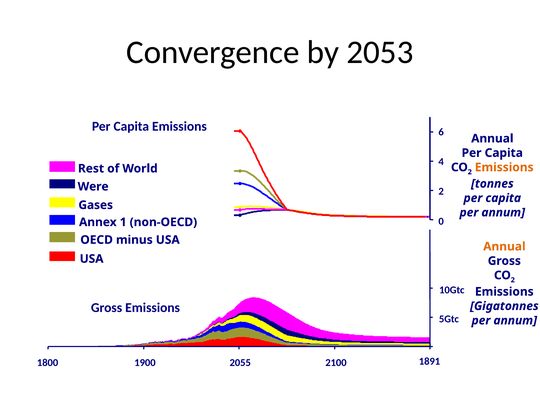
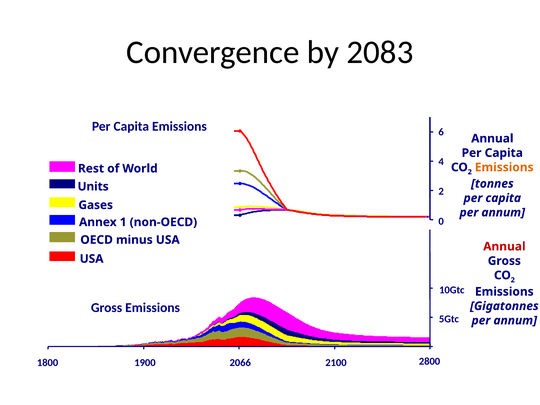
2053: 2053 -> 2083
Were: Were -> Units
Annual at (504, 247) colour: orange -> red
2055: 2055 -> 2066
1891: 1891 -> 2800
